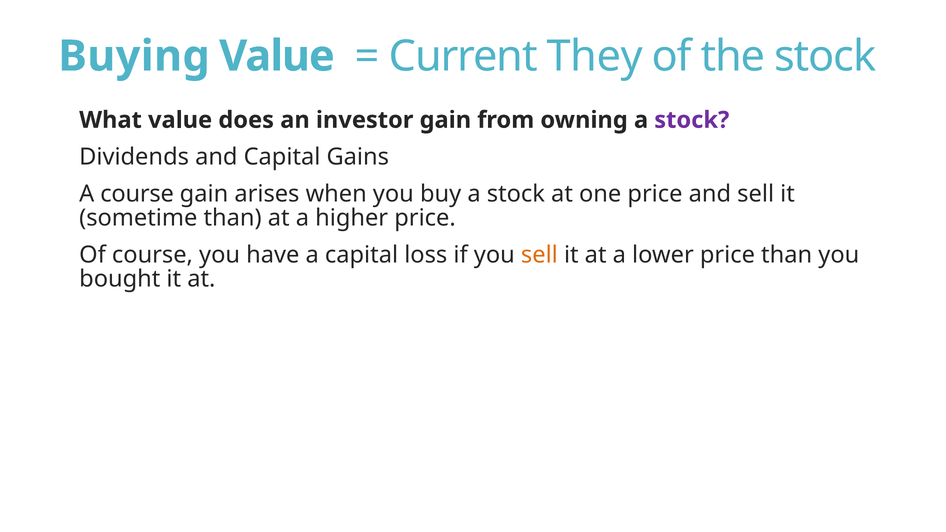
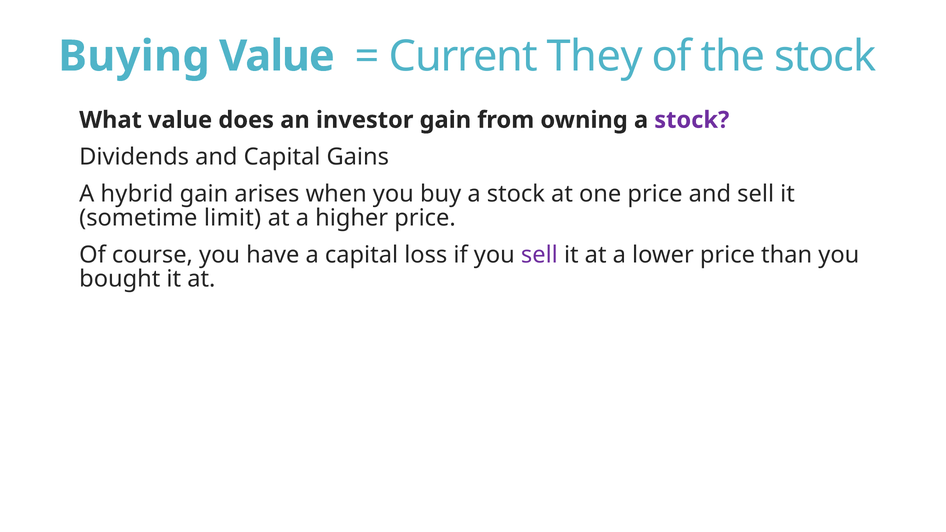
A course: course -> hybrid
sometime than: than -> limit
sell at (539, 255) colour: orange -> purple
